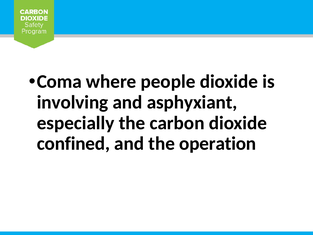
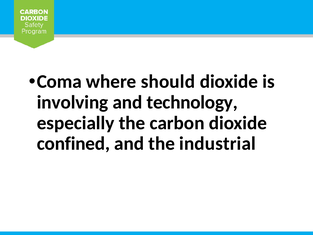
people: people -> should
asphyxiant: asphyxiant -> technology
operation: operation -> industrial
